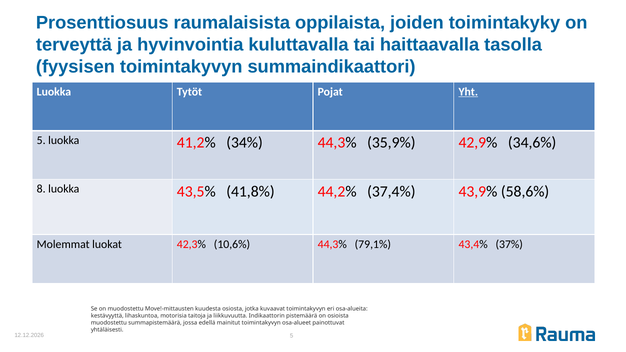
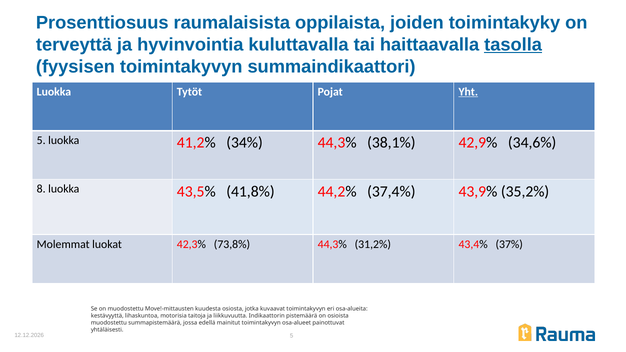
tasolla underline: none -> present
35,9%: 35,9% -> 38,1%
58,6%: 58,6% -> 35,2%
10,6%: 10,6% -> 73,8%
79,1%: 79,1% -> 31,2%
